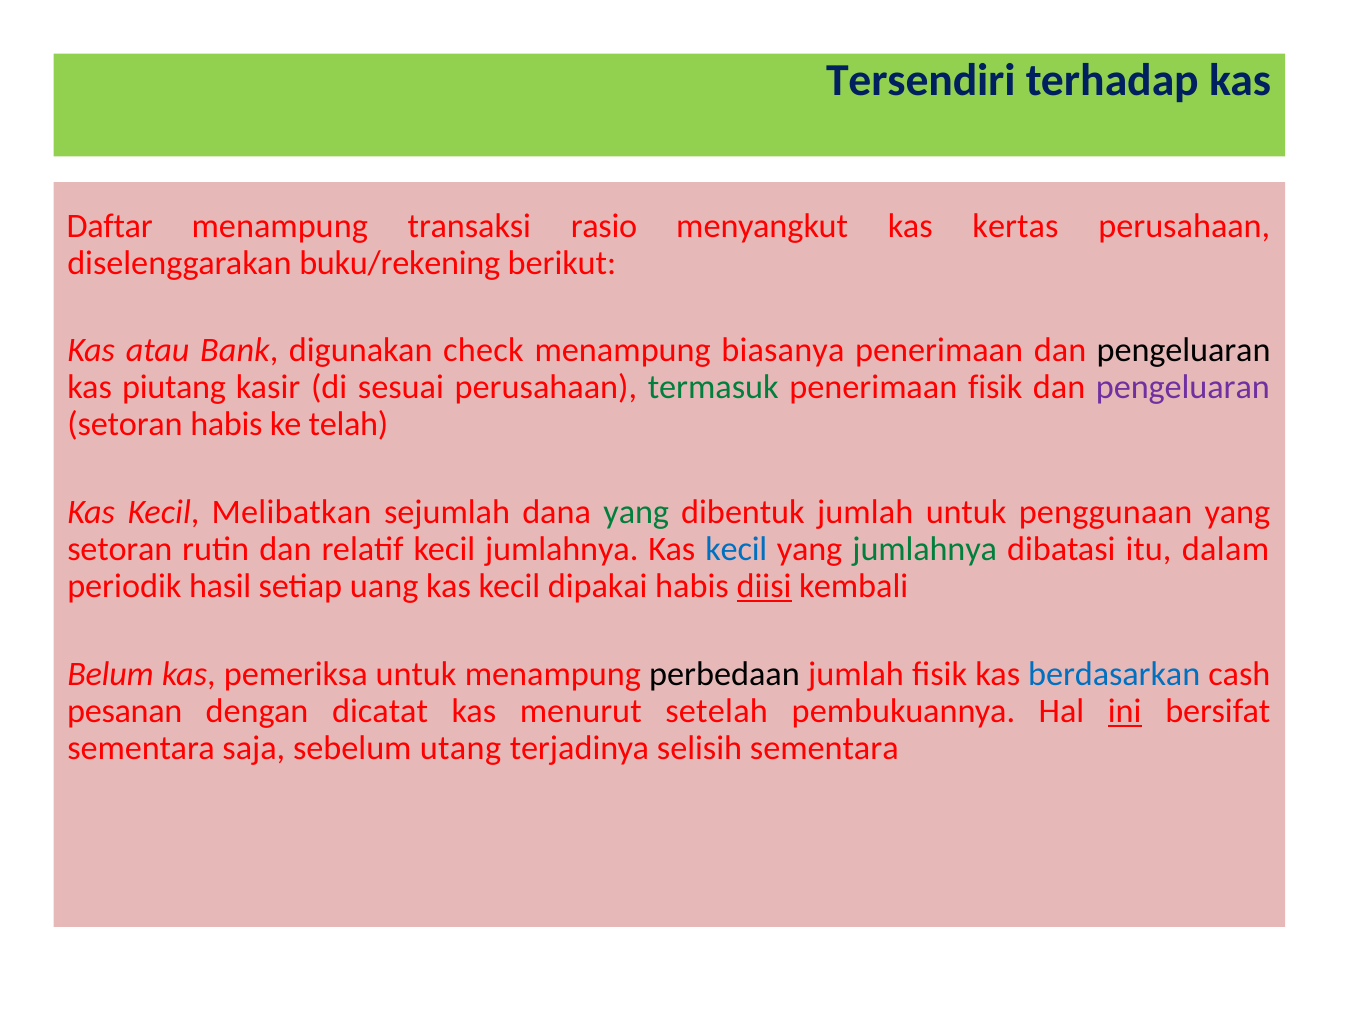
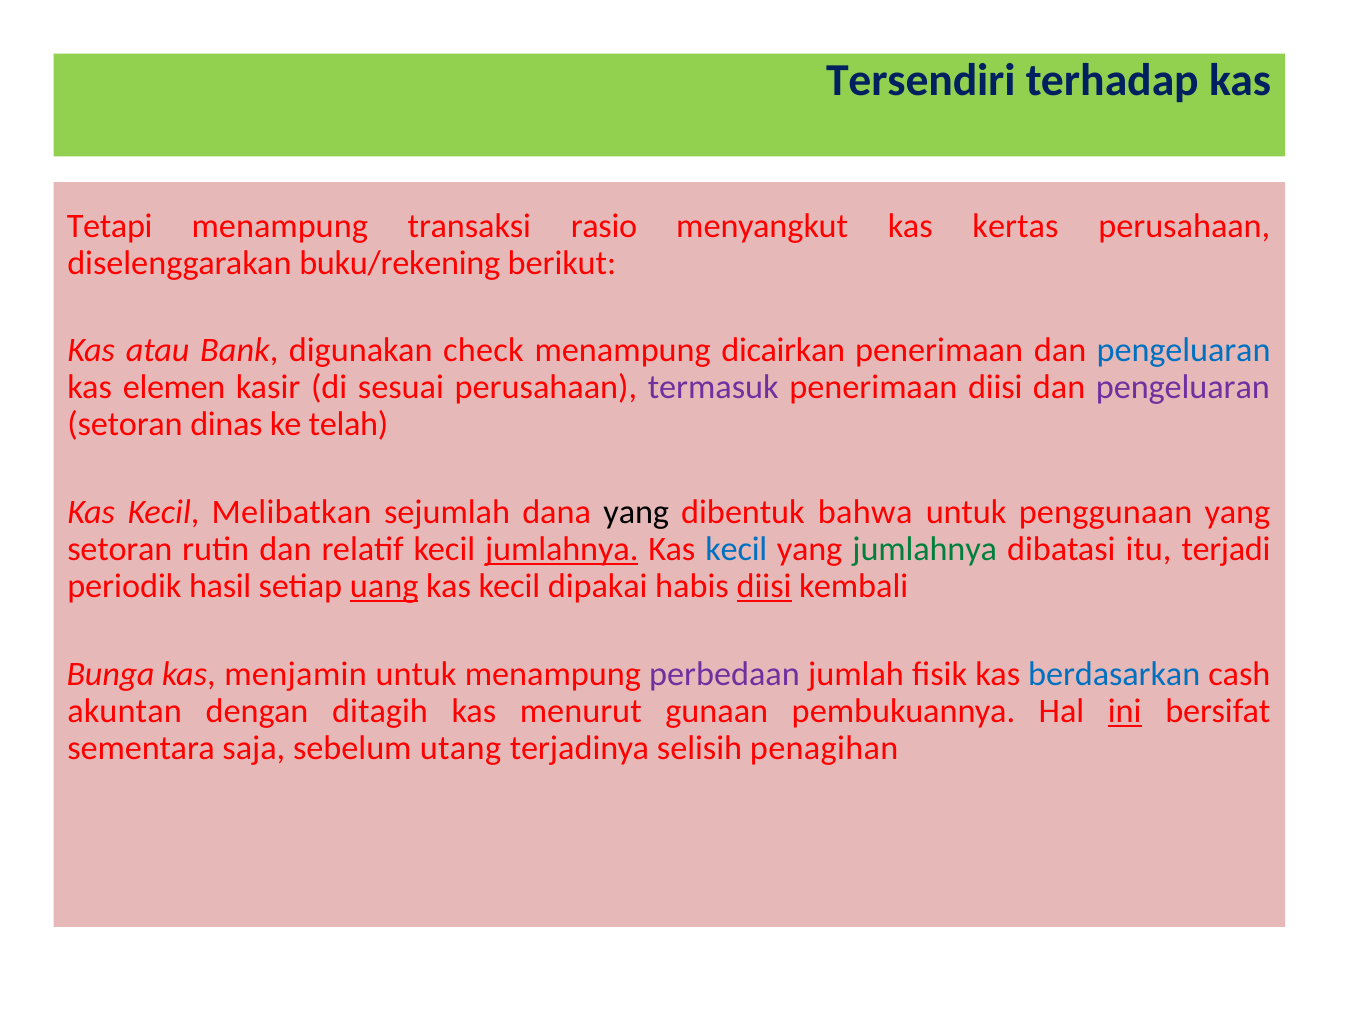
Daftar: Daftar -> Tetapi
biasanya: biasanya -> dicairkan
pengeluaran at (1184, 351) colour: black -> blue
piutang: piutang -> elemen
termasuk colour: green -> purple
penerimaan fisik: fisik -> diisi
setoran habis: habis -> dinas
yang at (636, 512) colour: green -> black
dibentuk jumlah: jumlah -> bahwa
jumlahnya at (562, 549) underline: none -> present
dalam: dalam -> terjadi
uang underline: none -> present
Belum: Belum -> Bunga
pemeriksa: pemeriksa -> menjamin
perbedaan colour: black -> purple
pesanan: pesanan -> akuntan
dicatat: dicatat -> ditagih
setelah: setelah -> gunaan
selisih sementara: sementara -> penagihan
